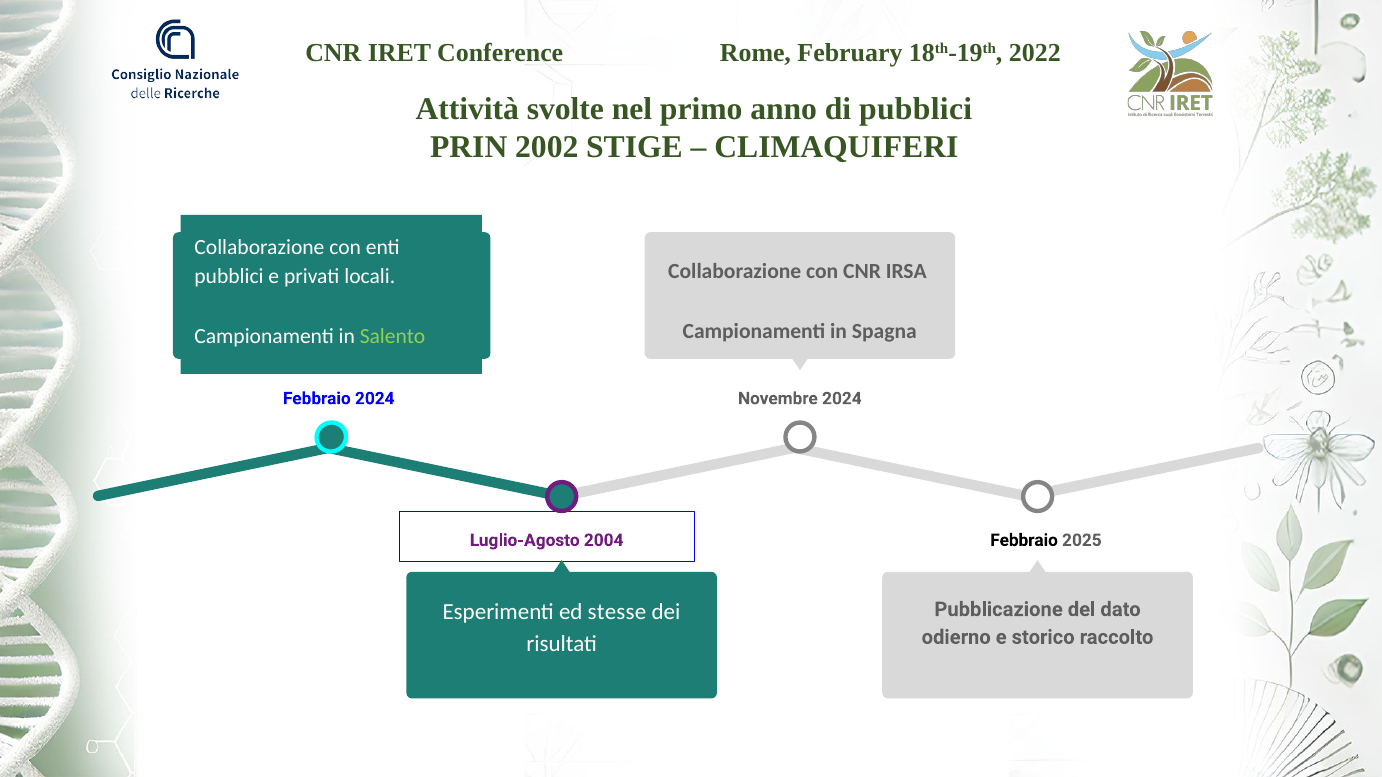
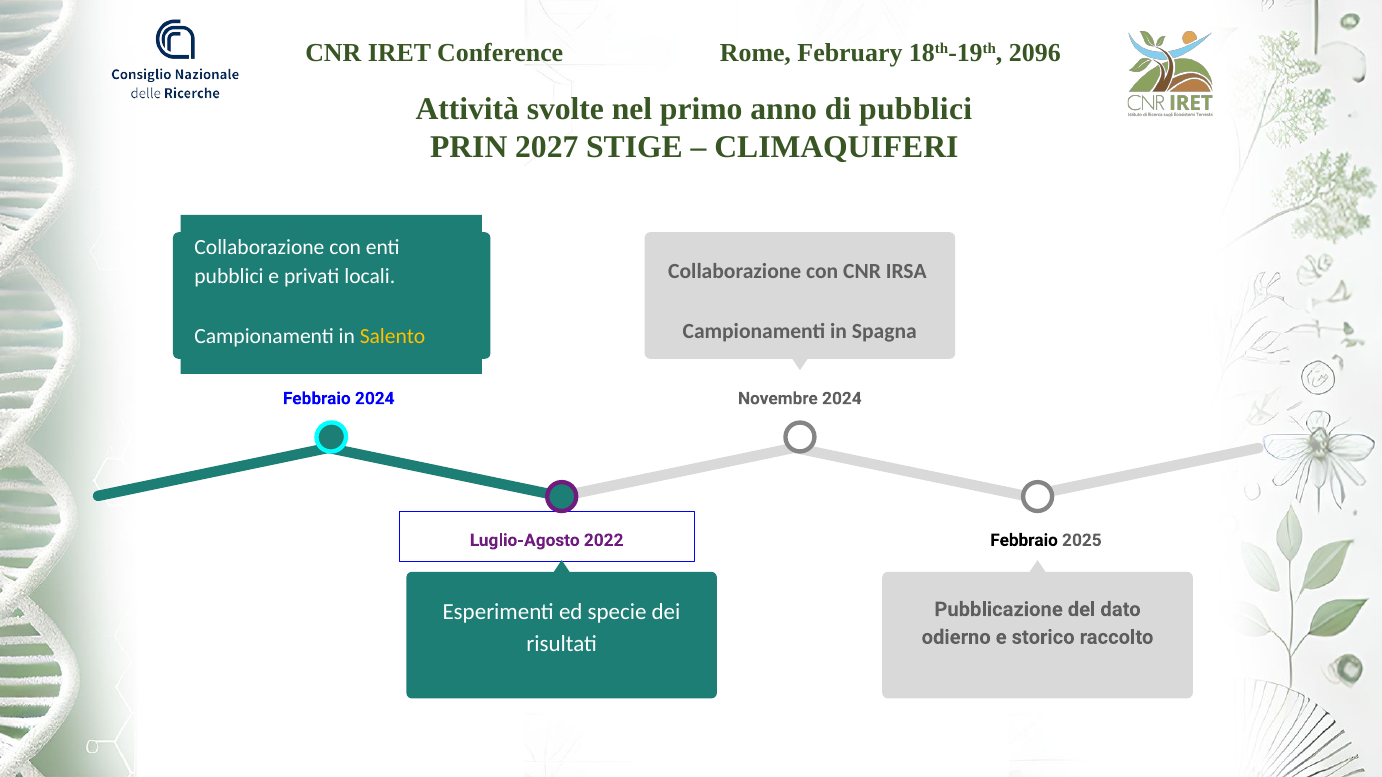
2022: 2022 -> 2096
2002: 2002 -> 2027
Salento colour: light green -> yellow
2004: 2004 -> 2022
stesse: stesse -> specie
